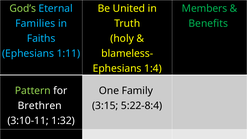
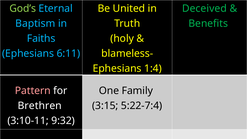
Members: Members -> Deceived
Families: Families -> Baptism
1:11: 1:11 -> 6:11
Pattern colour: light green -> pink
5:22-8:4: 5:22-8:4 -> 5:22-7:4
1:32: 1:32 -> 9:32
